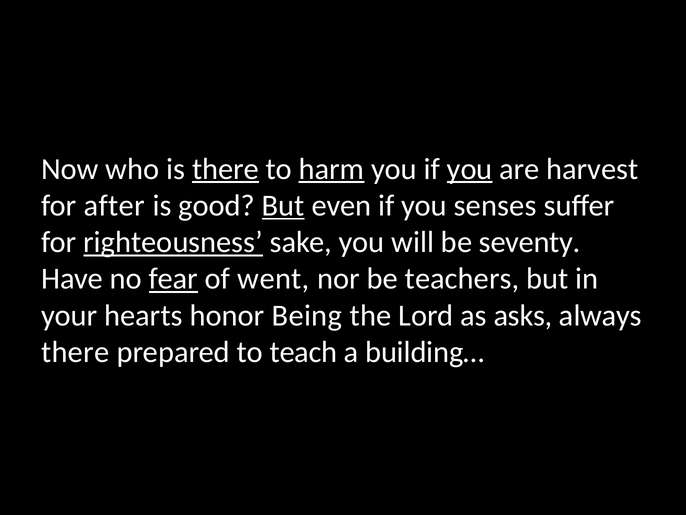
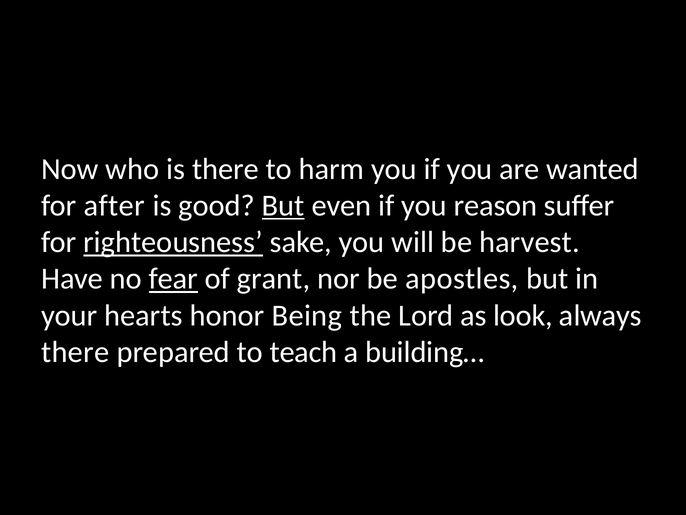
there at (226, 169) underline: present -> none
harm underline: present -> none
you at (470, 169) underline: present -> none
harvest: harvest -> wanted
senses: senses -> reason
seventy: seventy -> harvest
went: went -> grant
teachers: teachers -> apostles
asks: asks -> look
